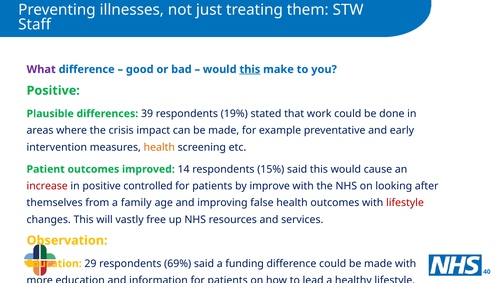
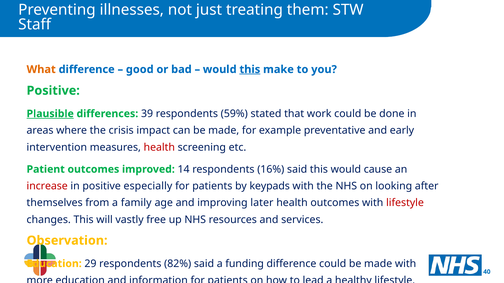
What colour: purple -> orange
Plausible underline: none -> present
19%: 19% -> 59%
health at (159, 148) colour: orange -> red
15%: 15% -> 16%
controlled: controlled -> especially
improve: improve -> keypads
false: false -> later
69%: 69% -> 82%
